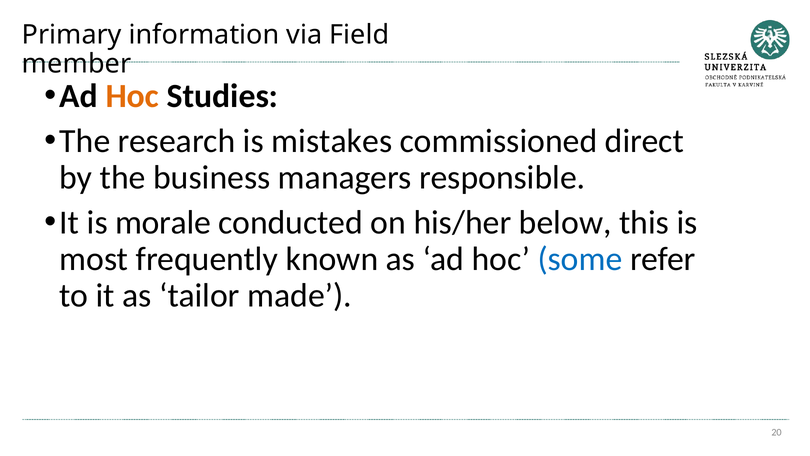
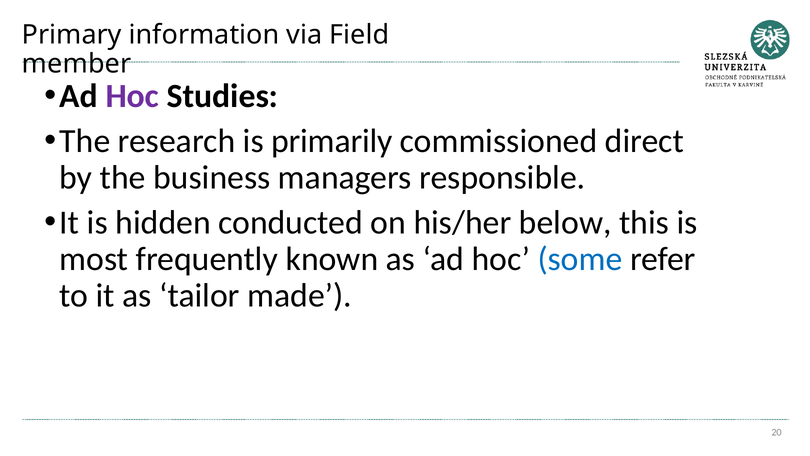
Hoc at (132, 96) colour: orange -> purple
mistakes: mistakes -> primarily
morale: morale -> hidden
